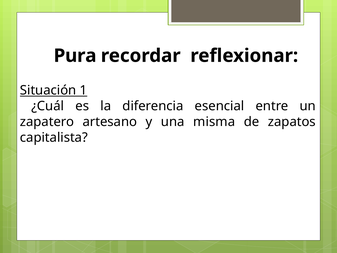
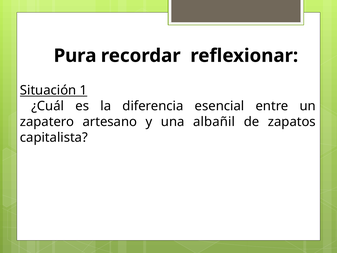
misma: misma -> albañil
